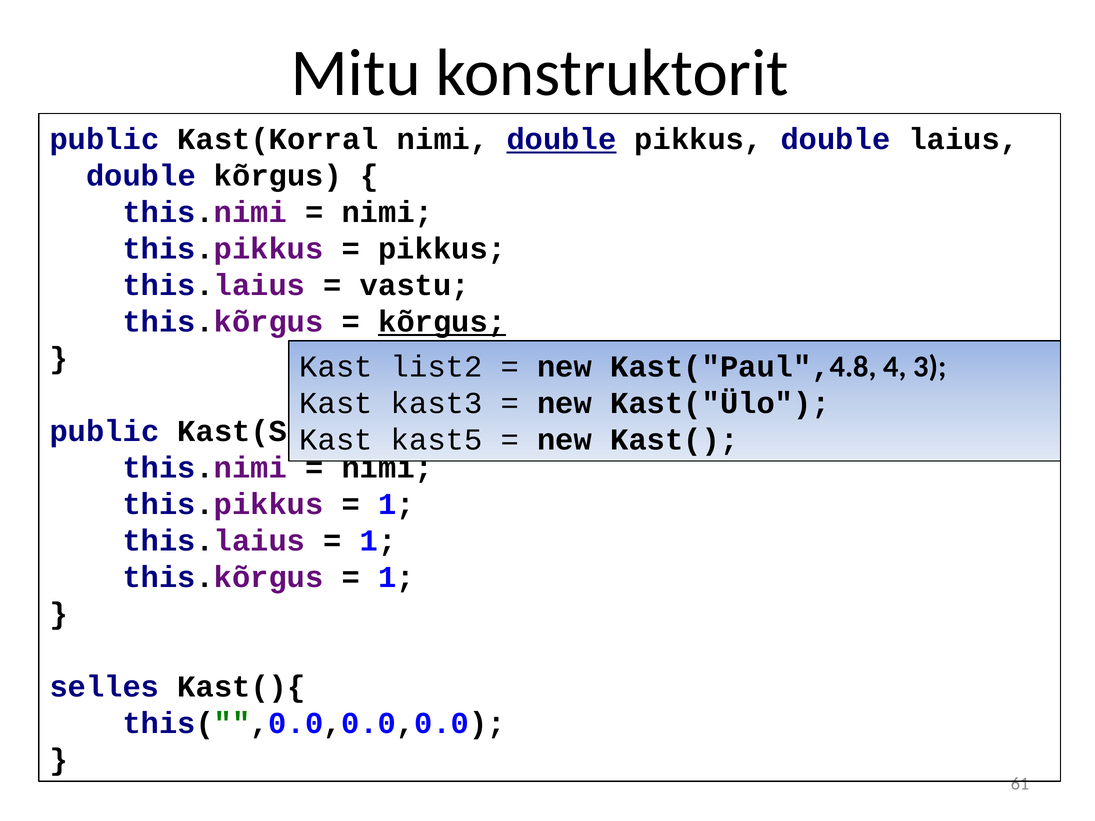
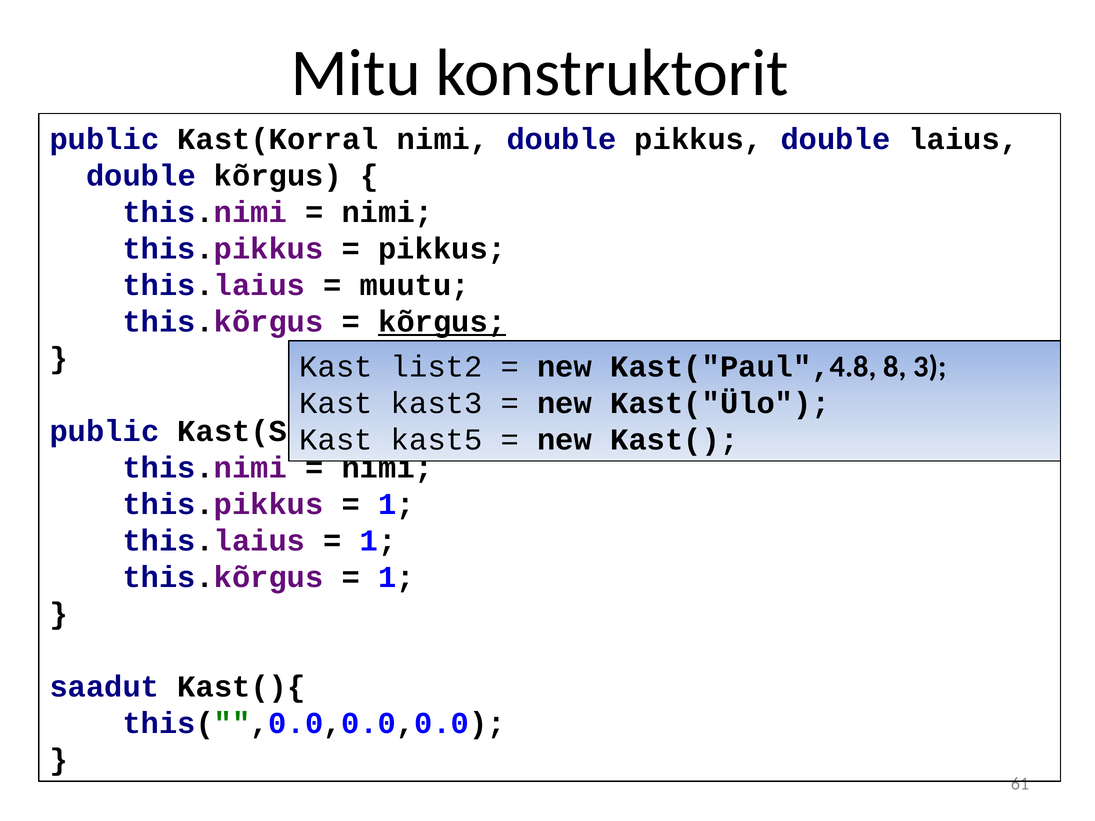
double at (561, 139) underline: present -> none
vastu: vastu -> muutu
4: 4 -> 8
selles: selles -> saadut
